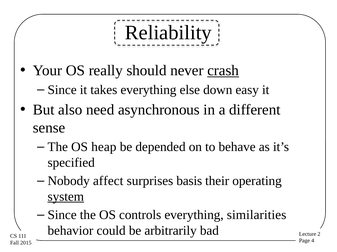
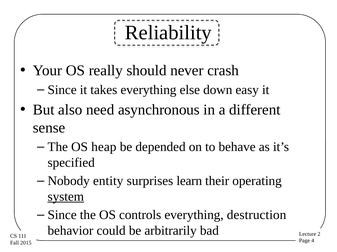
crash underline: present -> none
affect: affect -> entity
basis: basis -> learn
similarities: similarities -> destruction
